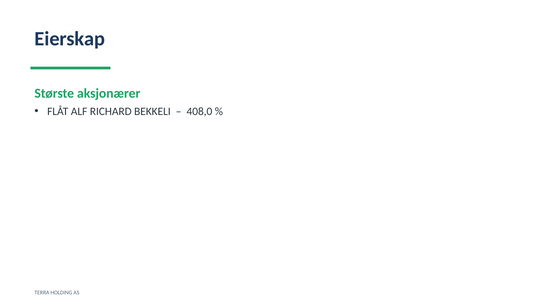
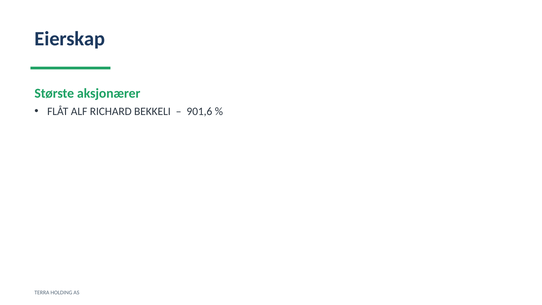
408,0: 408,0 -> 901,6
